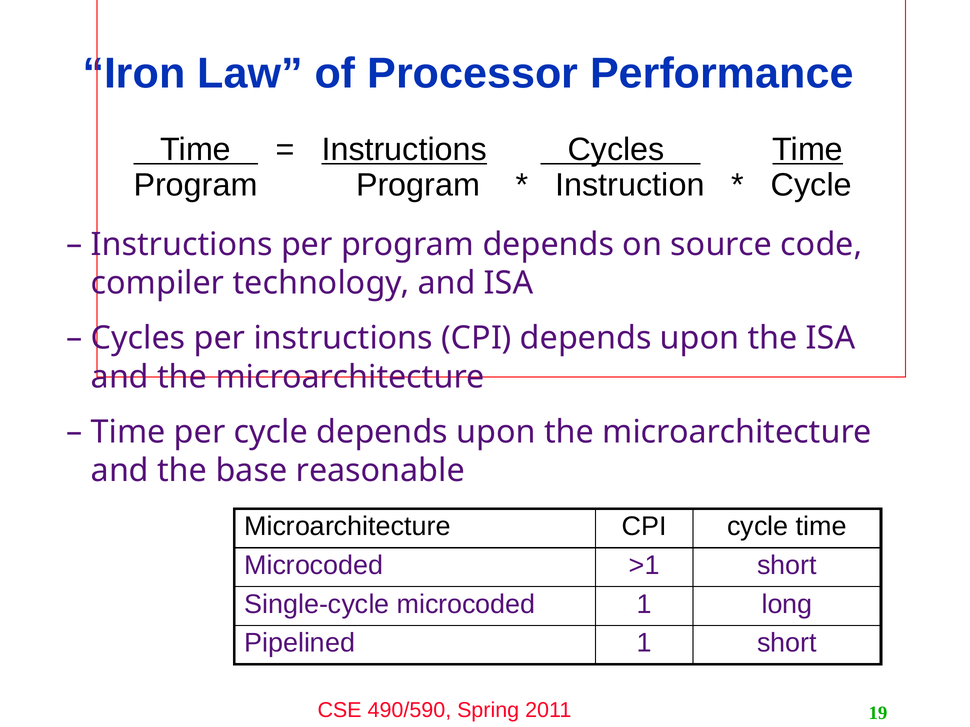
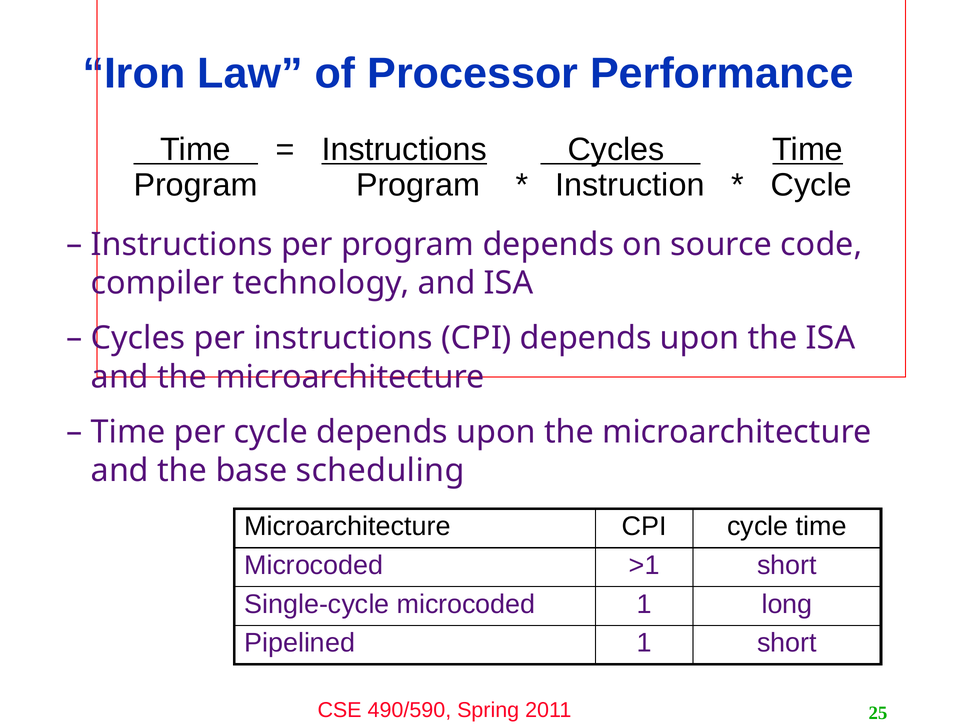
reasonable: reasonable -> scheduling
19: 19 -> 25
